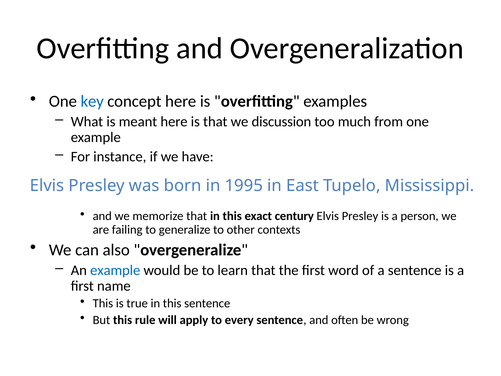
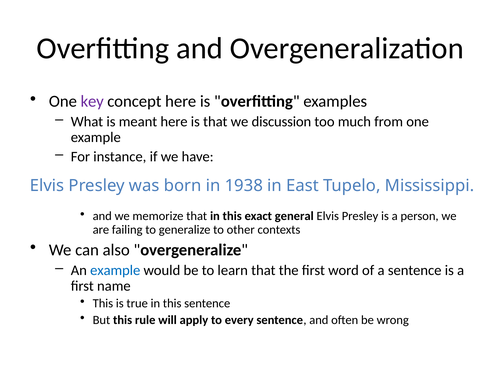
key colour: blue -> purple
1995: 1995 -> 1938
century: century -> general
